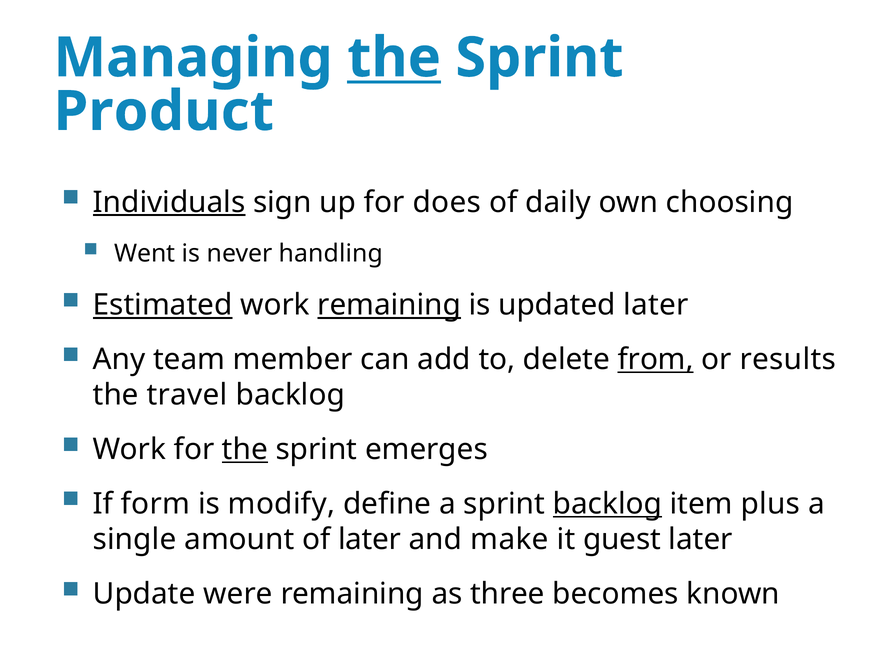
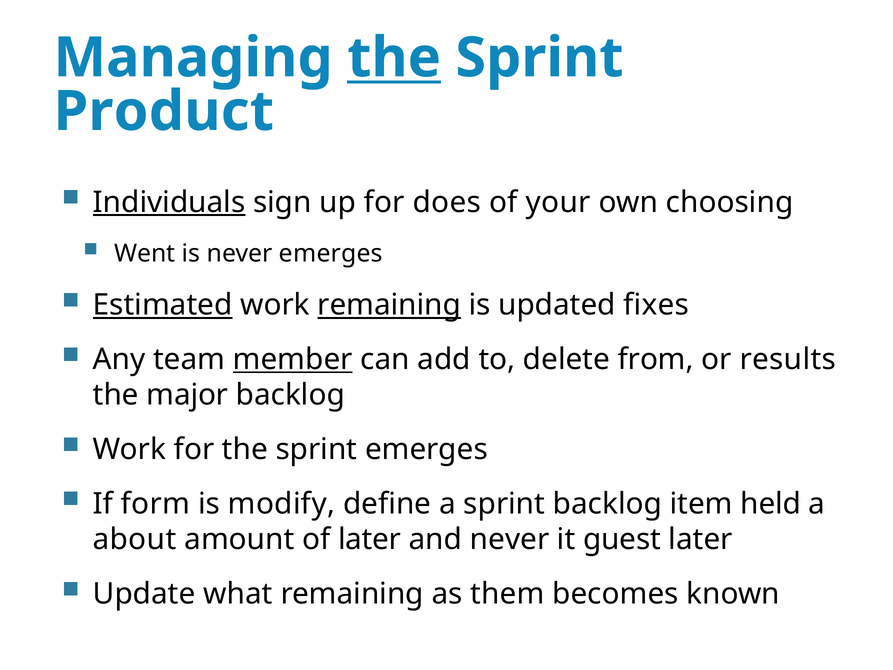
daily: daily -> your
never handling: handling -> emerges
updated later: later -> fixes
member underline: none -> present
from underline: present -> none
travel: travel -> major
the at (245, 449) underline: present -> none
backlog at (607, 504) underline: present -> none
plus: plus -> held
single: single -> about
and make: make -> never
were: were -> what
three: three -> them
